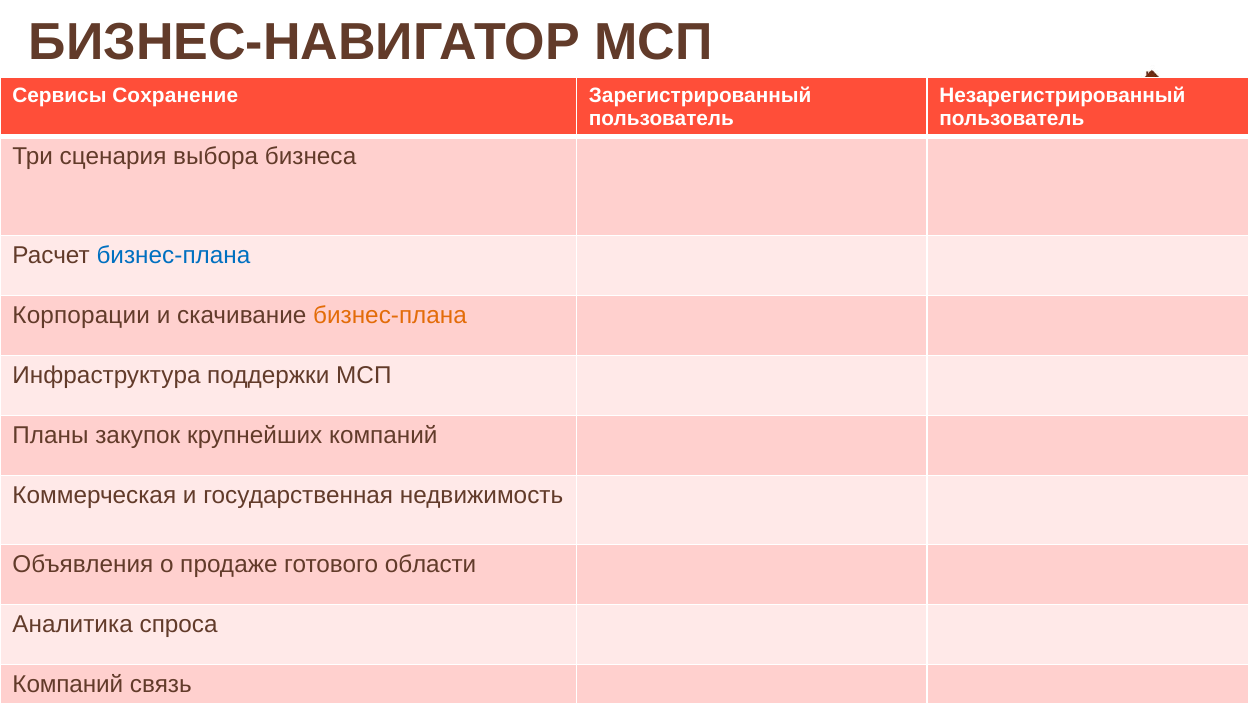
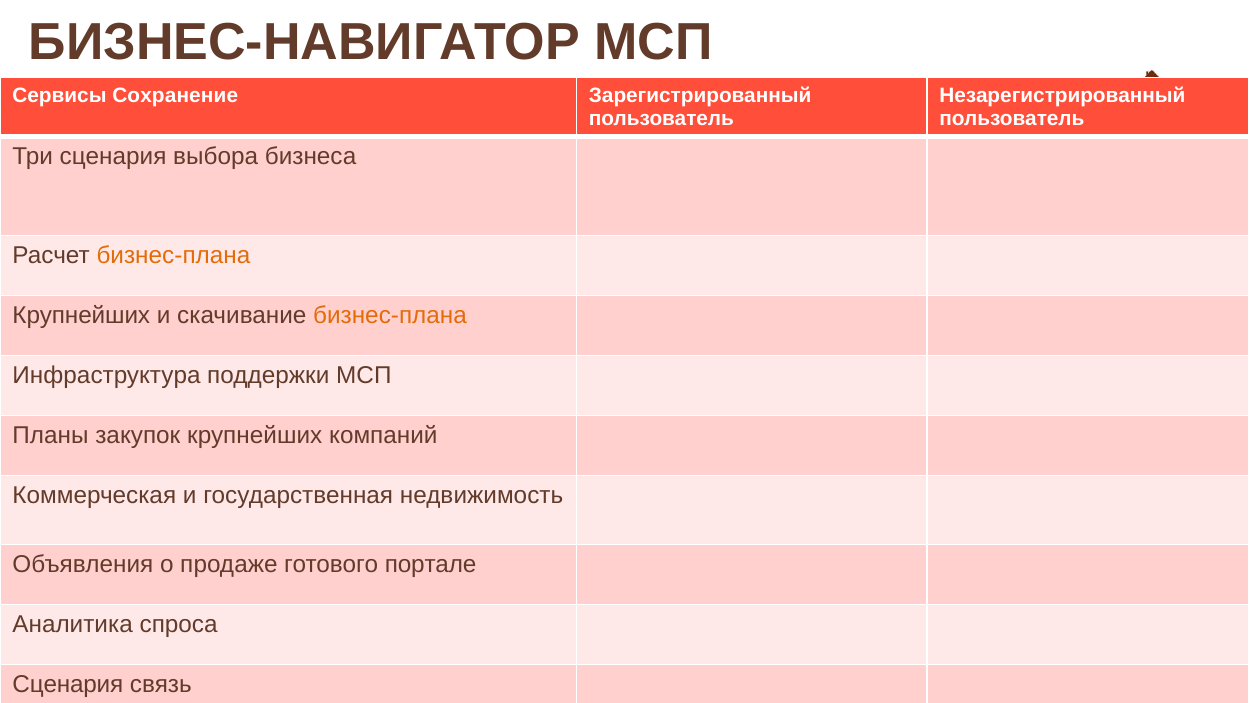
бизнес-плана at (173, 256) colour: blue -> orange
Корпорации at (81, 315): Корпорации -> Крупнейших
области: области -> портале
Компаний at (68, 684): Компаний -> Сценария
